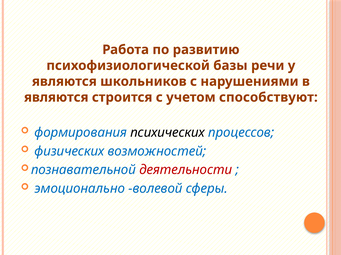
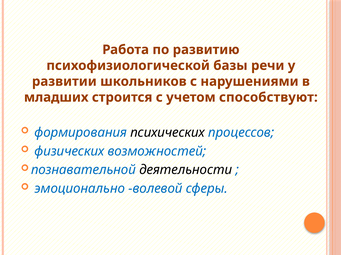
являются at (64, 82): являются -> развитии
являются at (56, 98): являются -> младших
деятельности colour: red -> black
